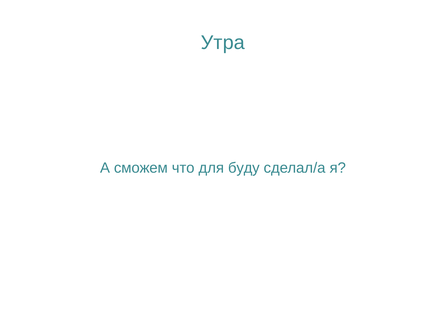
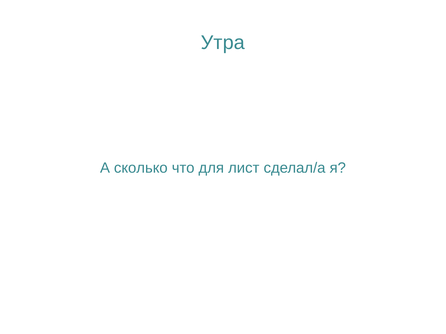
сможем: сможем -> сколько
буду: буду -> лист
